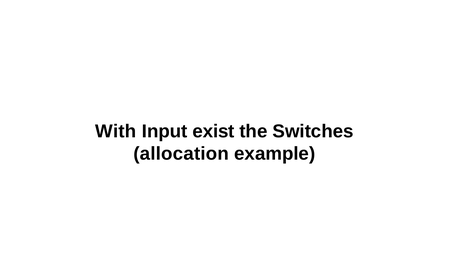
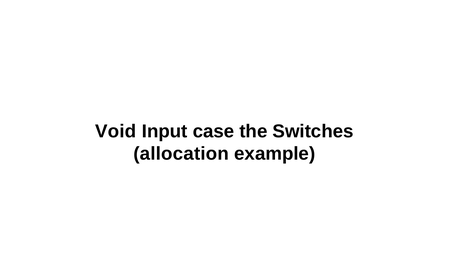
With: With -> Void
exist: exist -> case
